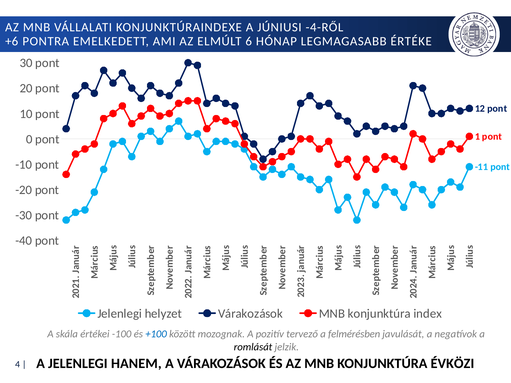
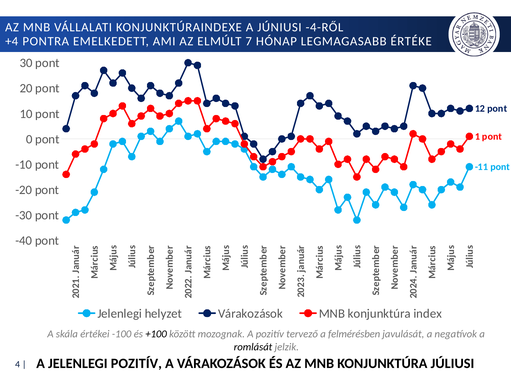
+6: +6 -> +4
6: 6 -> 7
+100 colour: blue -> black
JELENLEGI HANEM: HANEM -> POZITÍV
ÉVKÖZI: ÉVKÖZI -> JÚLIUSI
